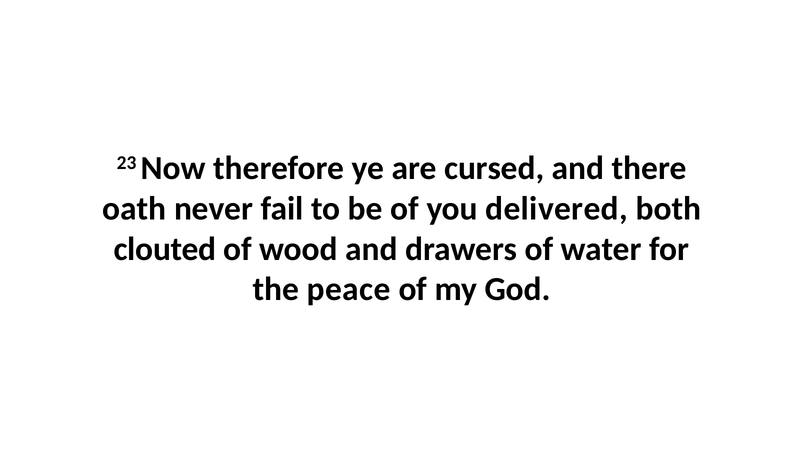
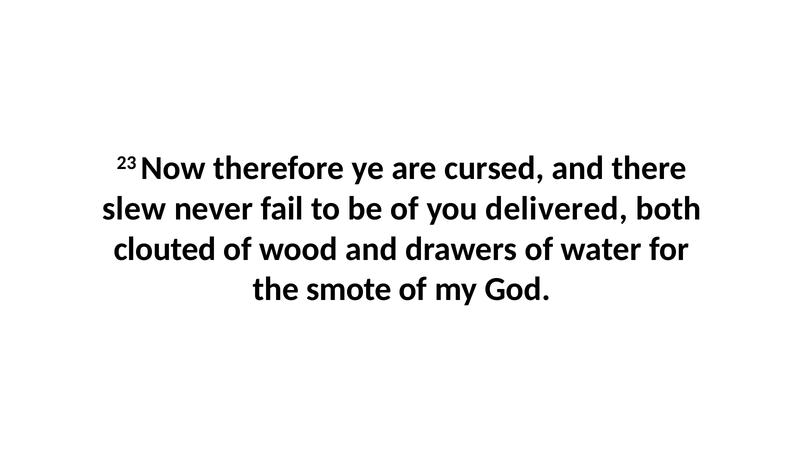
oath: oath -> slew
peace: peace -> smote
